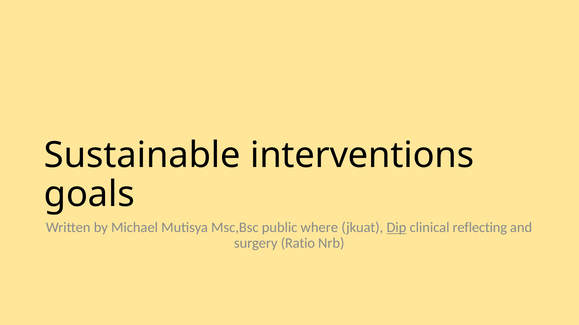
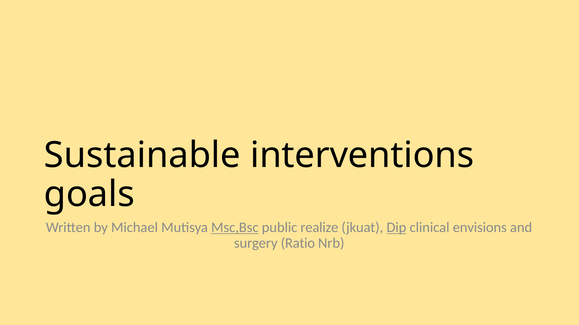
Msc,Bsc underline: none -> present
where: where -> realize
reflecting: reflecting -> envisions
